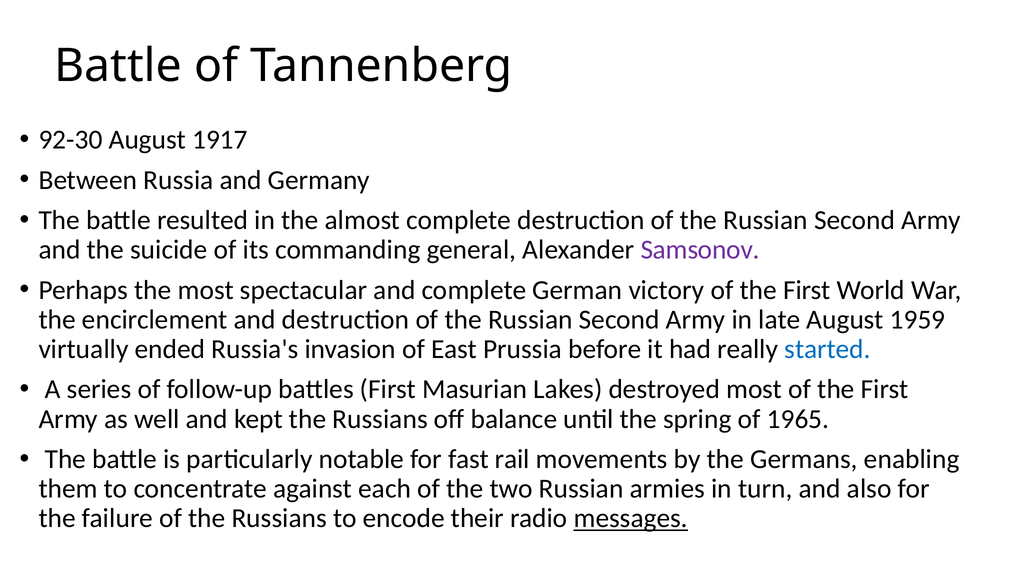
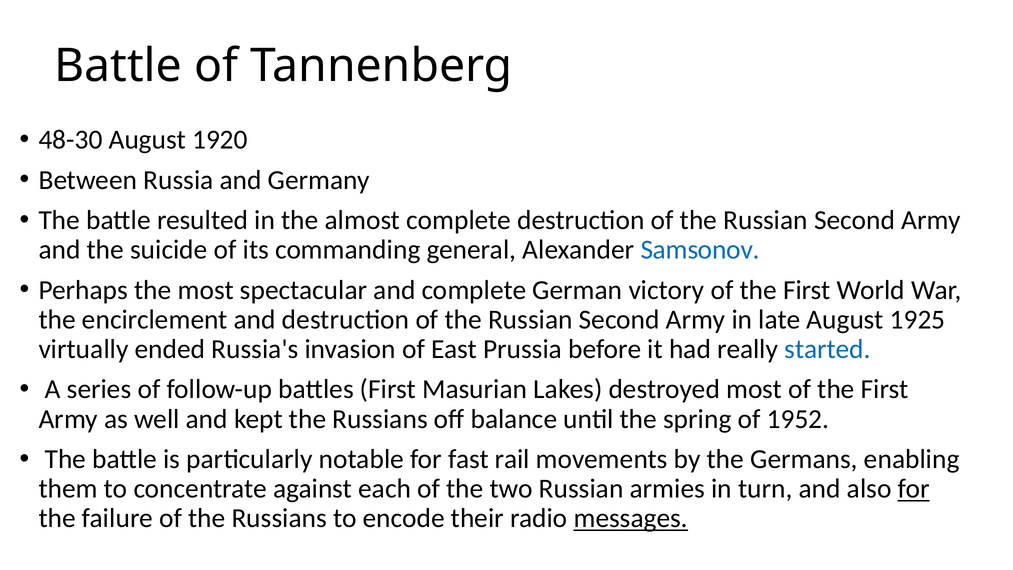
92-30: 92-30 -> 48-30
1917: 1917 -> 1920
Samsonov colour: purple -> blue
1959: 1959 -> 1925
1965: 1965 -> 1952
for at (914, 489) underline: none -> present
